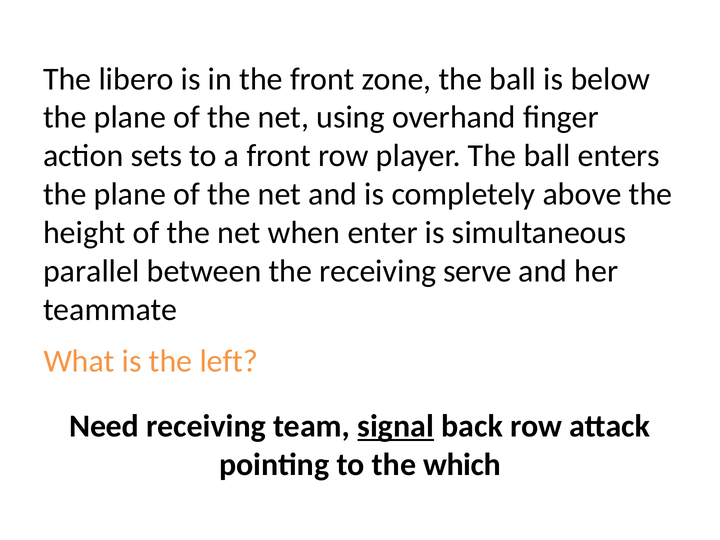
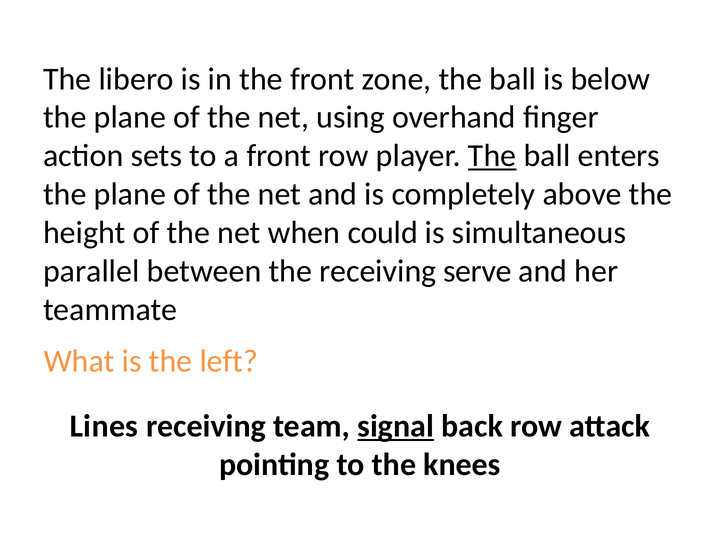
The at (492, 156) underline: none -> present
enter: enter -> could
Need: Need -> Lines
which: which -> knees
